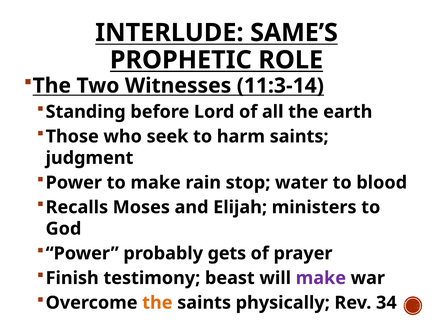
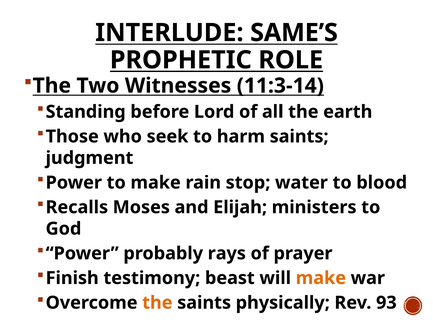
gets: gets -> rays
make at (321, 278) colour: purple -> orange
34: 34 -> 93
